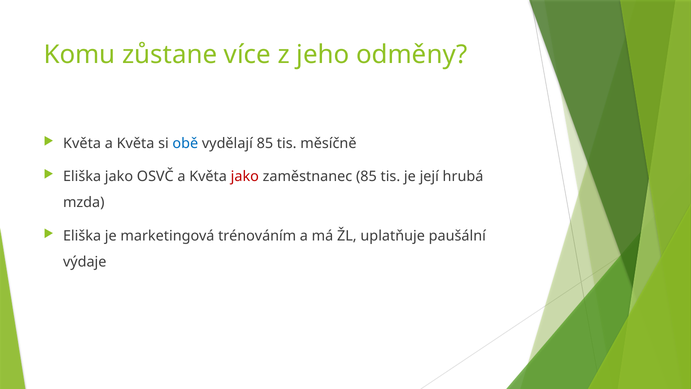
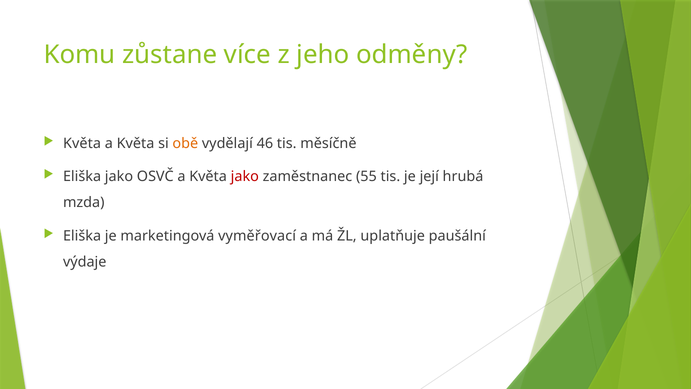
obě colour: blue -> orange
vydělají 85: 85 -> 46
zaměstnanec 85: 85 -> 55
trénováním: trénováním -> vyměřovací
